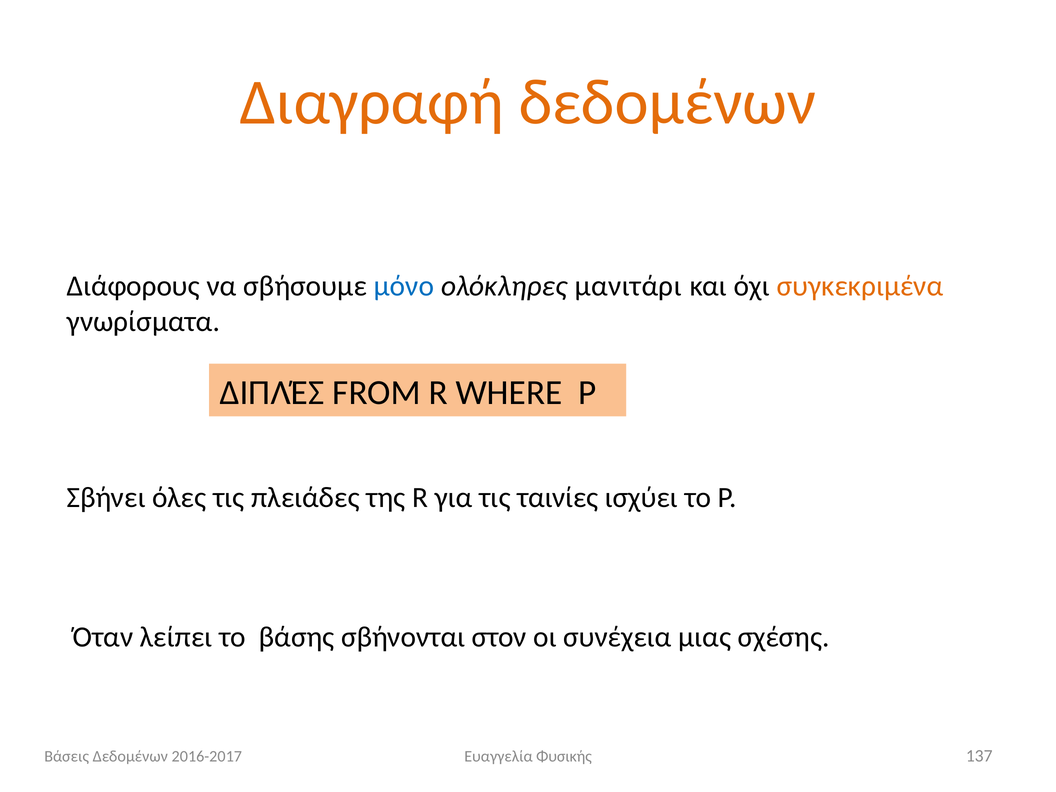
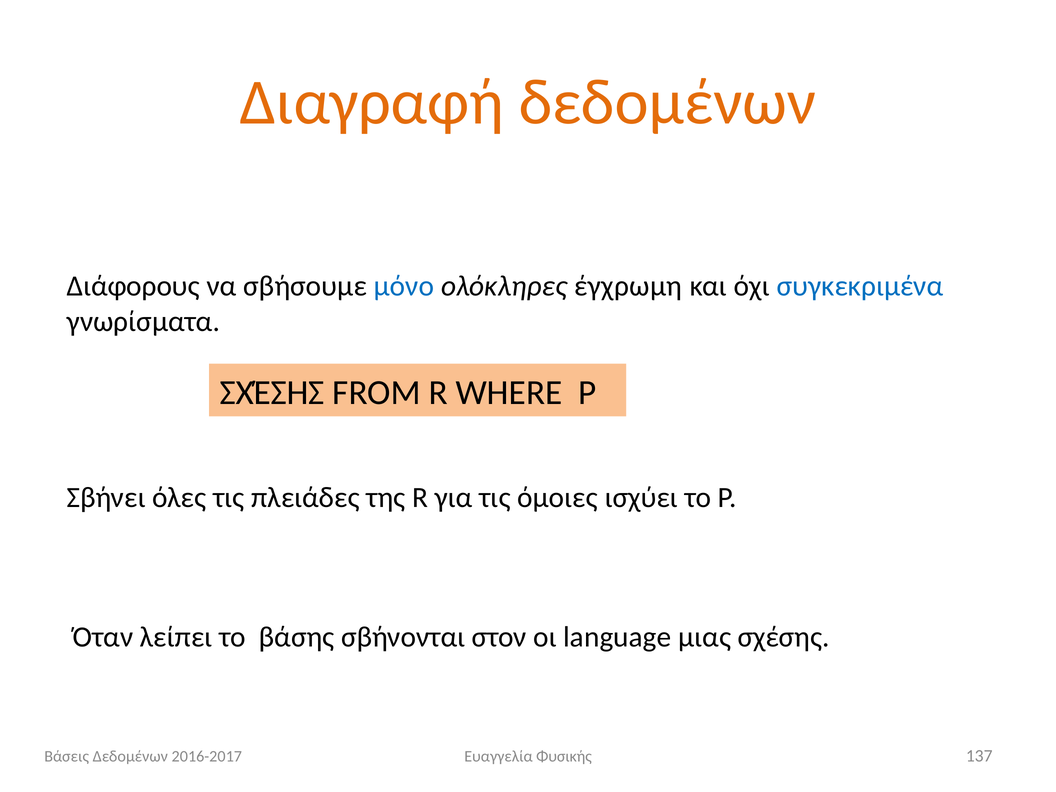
μανιτάρι: μανιτάρι -> έγχρωμη
συγκεκριμένα colour: orange -> blue
ΔΙΠΛΈΣ at (272, 392): ΔΙΠΛΈΣ -> ΣΧΈΣΗΣ
ταινίες: ταινίες -> όμοιες
συνέχεια: συνέχεια -> language
